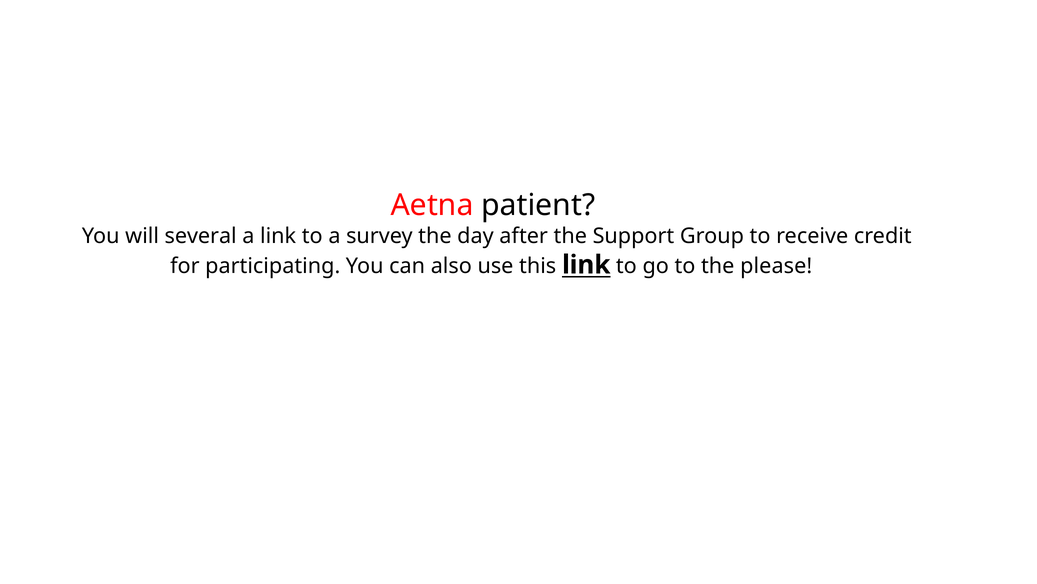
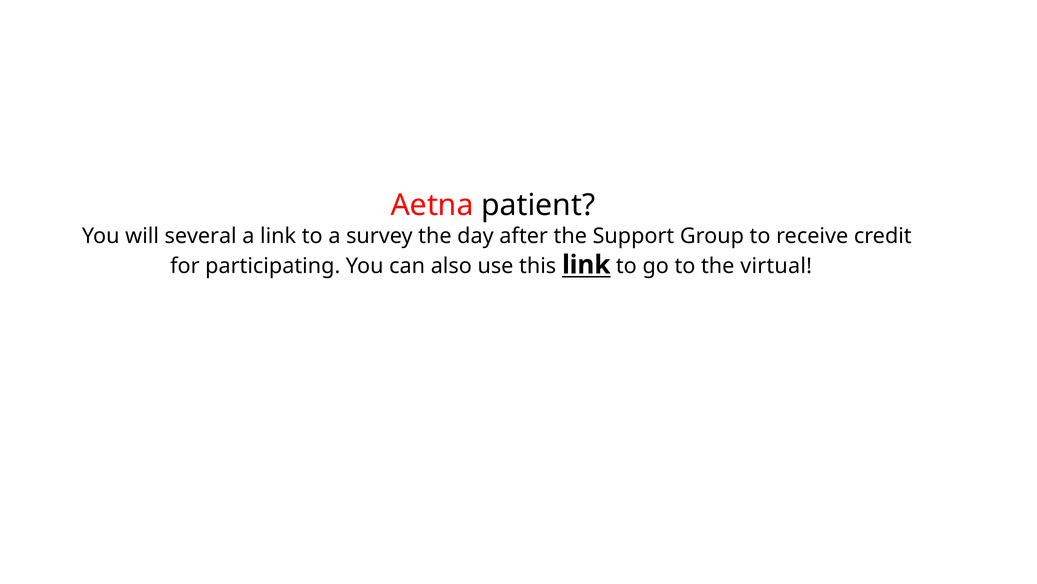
please: please -> virtual
